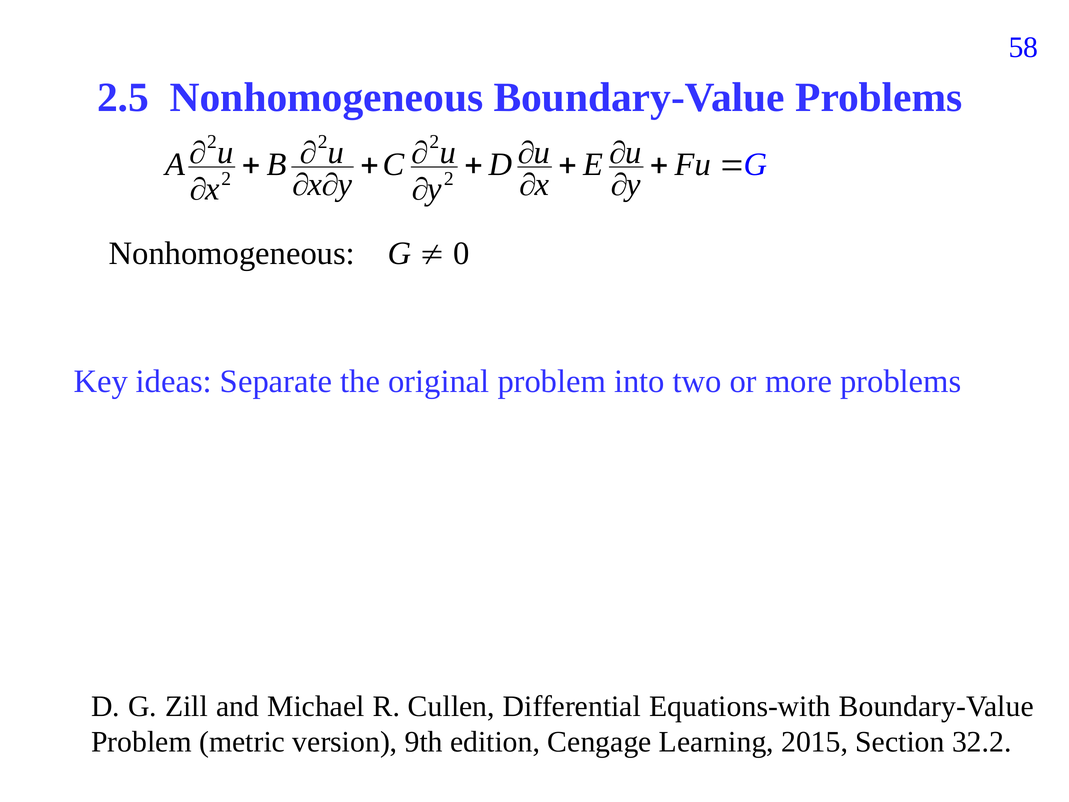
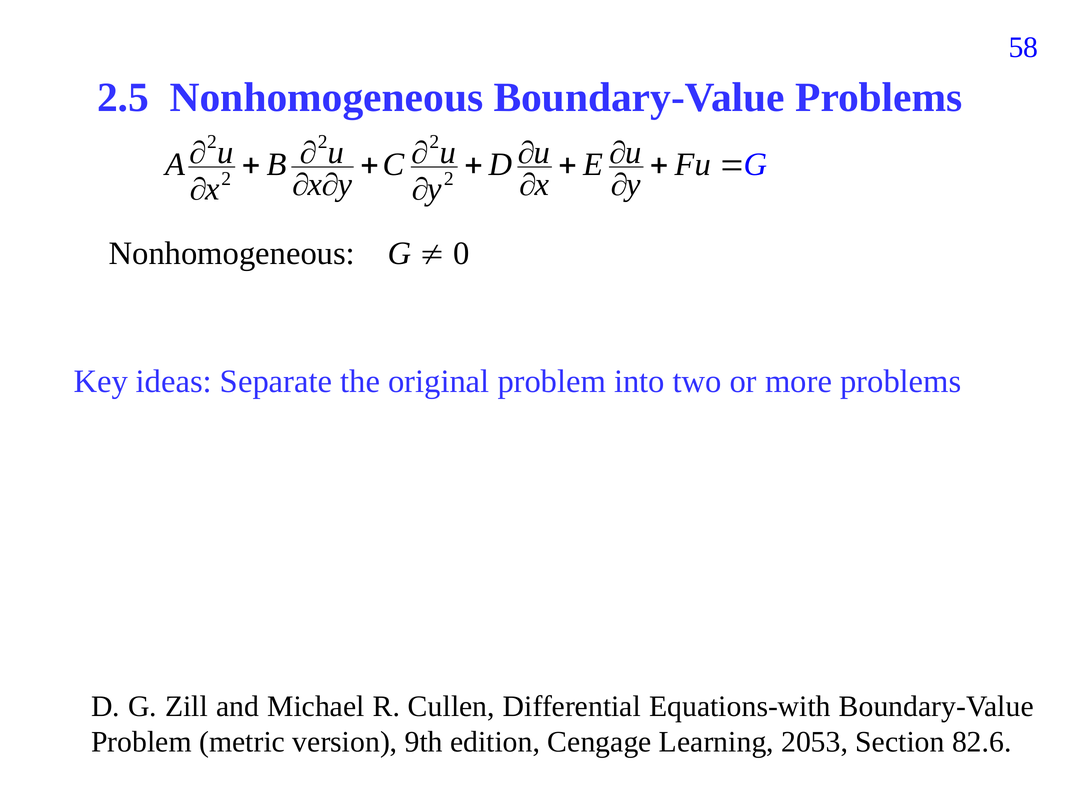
2015: 2015 -> 2053
32.2: 32.2 -> 82.6
